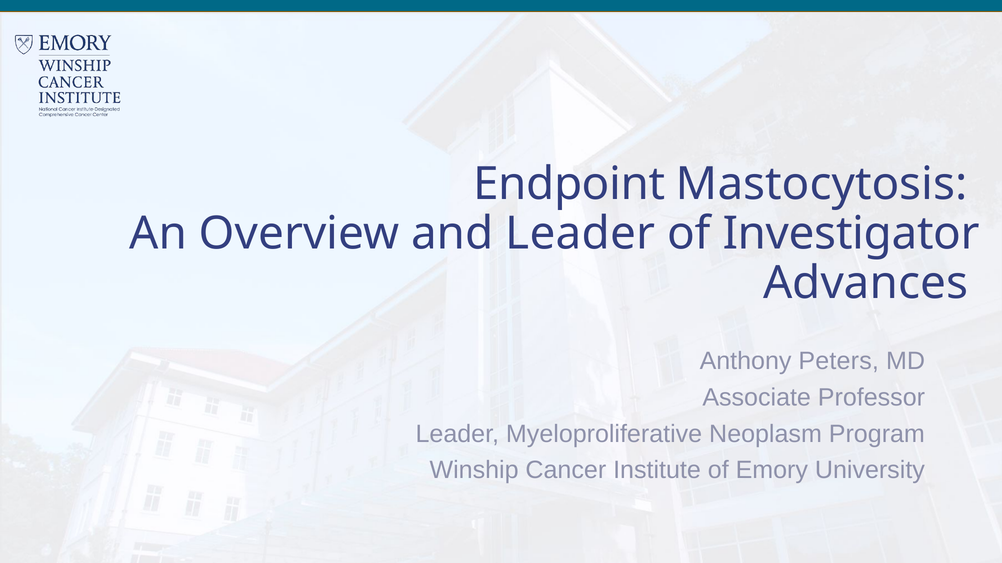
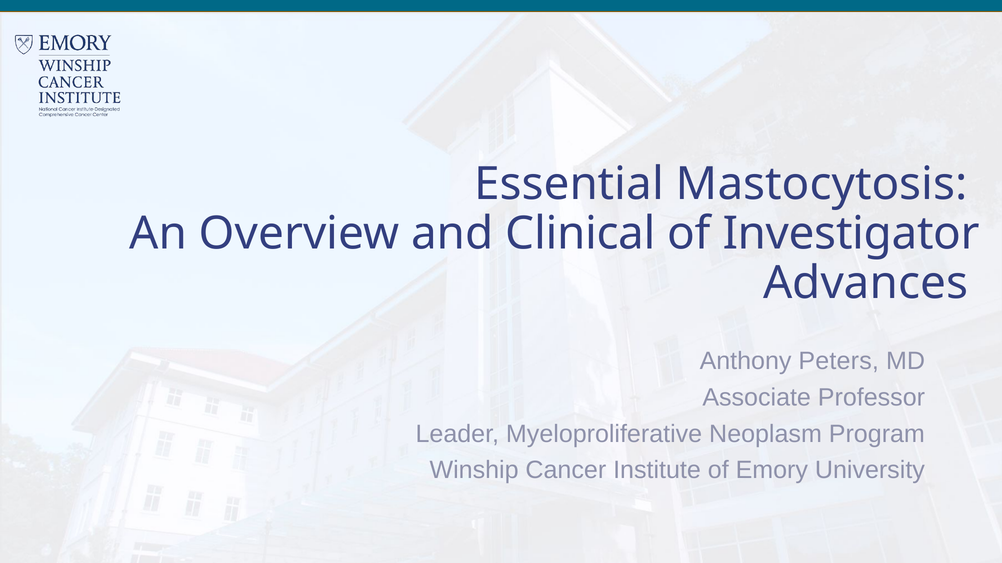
Endpoint: Endpoint -> Essential
and Leader: Leader -> Clinical
